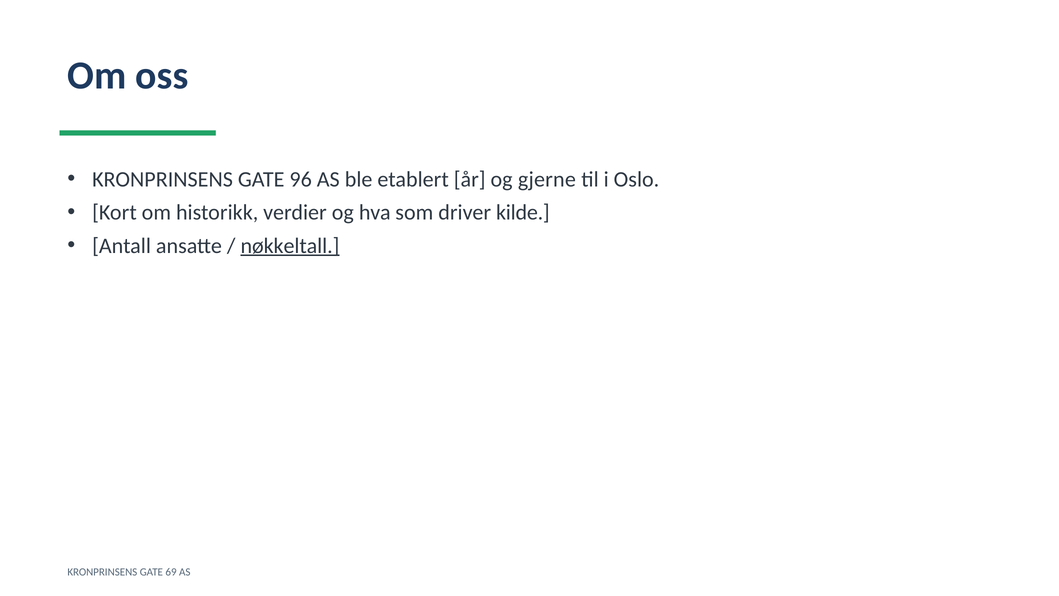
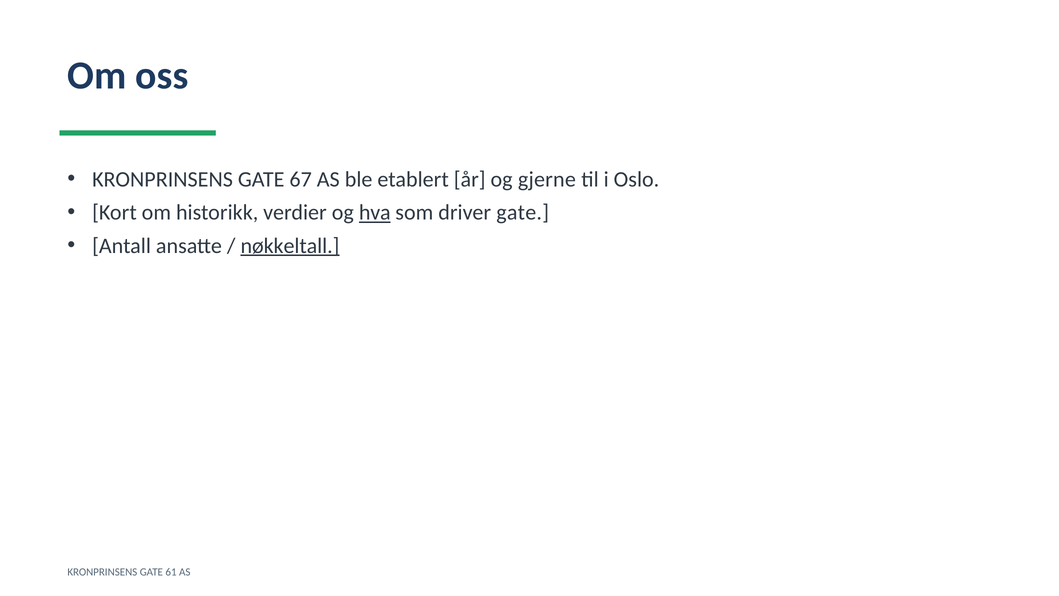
96: 96 -> 67
hva underline: none -> present
driver kilde: kilde -> gate
69: 69 -> 61
